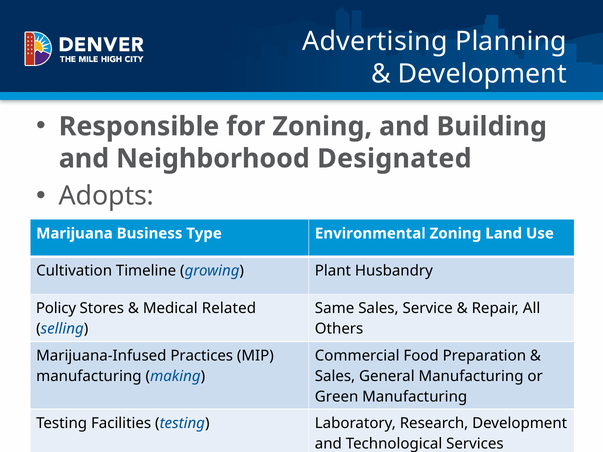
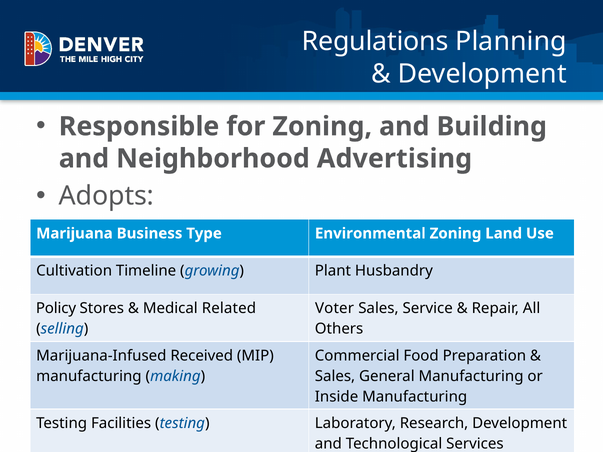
Advertising: Advertising -> Regulations
Designated: Designated -> Advertising
Same: Same -> Voter
Practices: Practices -> Received
Green: Green -> Inside
